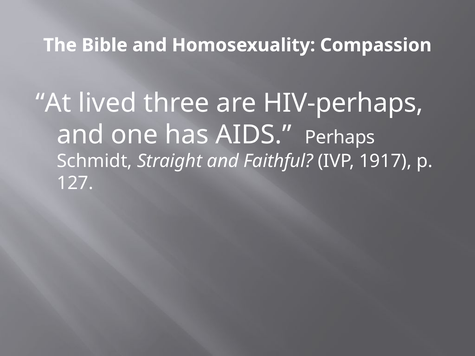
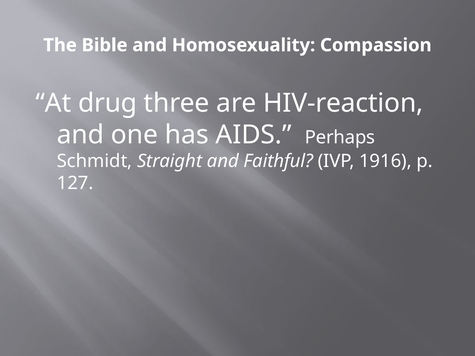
lived: lived -> drug
HIV-perhaps: HIV-perhaps -> HIV-reaction
1917: 1917 -> 1916
